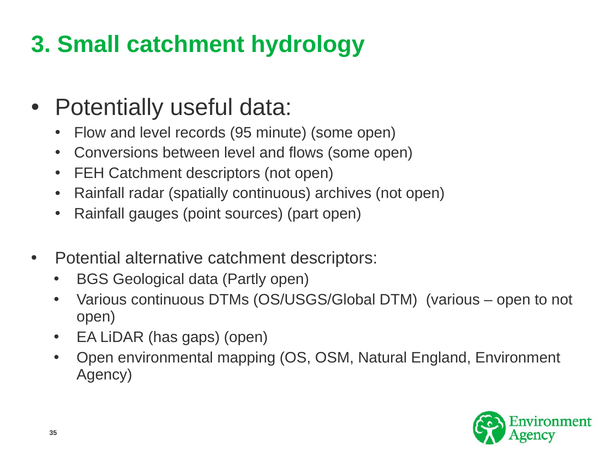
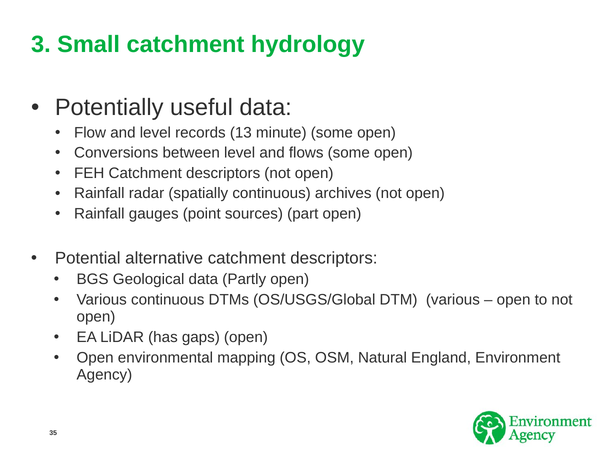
95: 95 -> 13
